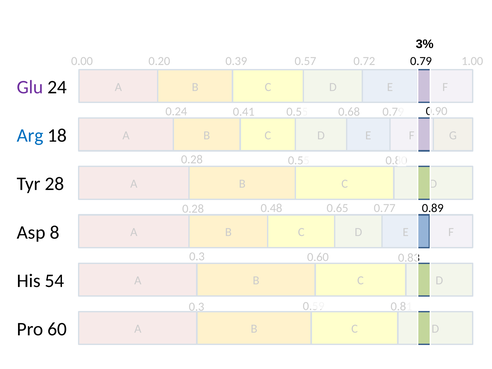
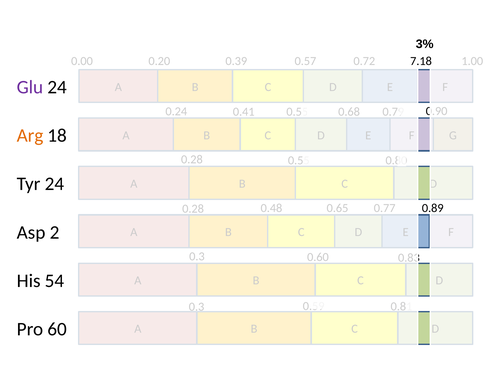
0.79 at (421, 61): 0.79 -> 7.18
Arg colour: blue -> orange
Tyr 28: 28 -> 24
8: 8 -> 2
